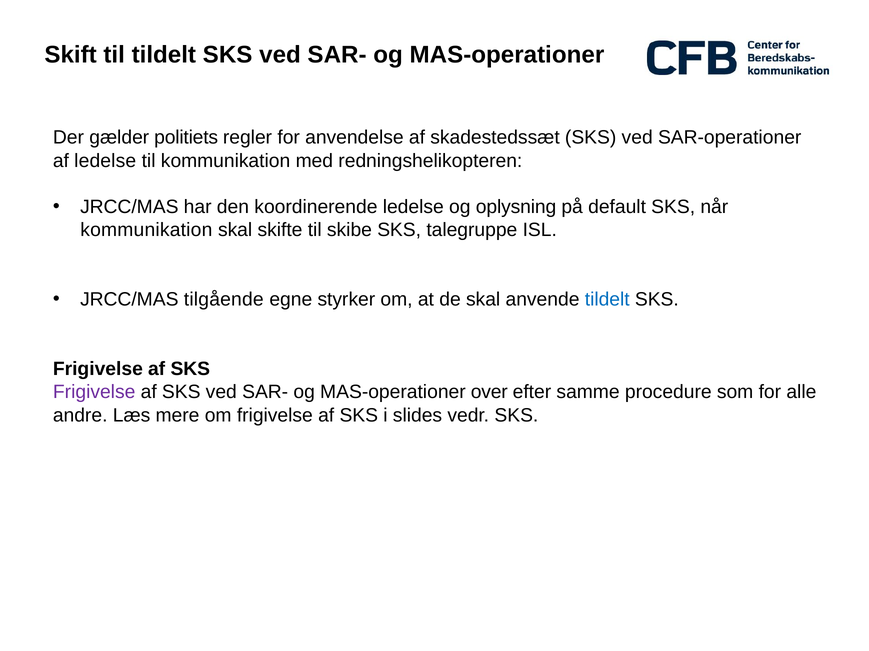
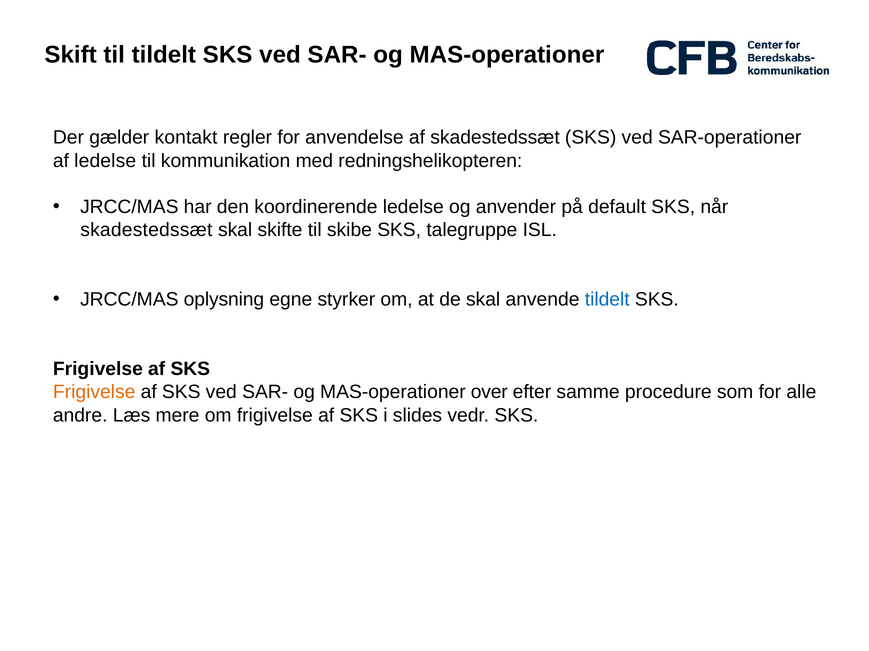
politiets: politiets -> kontakt
oplysning: oplysning -> anvender
kommunikation at (146, 230): kommunikation -> skadestedssæt
tilgående: tilgående -> oplysning
Frigivelse at (94, 393) colour: purple -> orange
